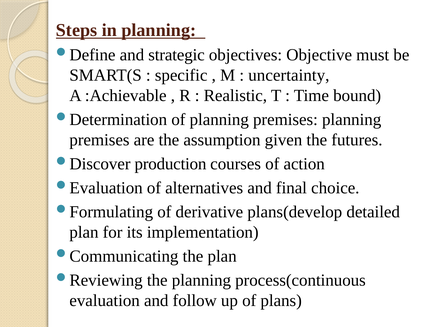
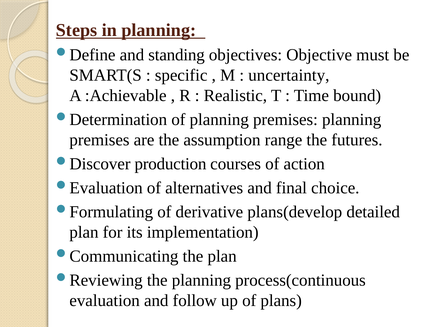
strategic: strategic -> standing
given: given -> range
